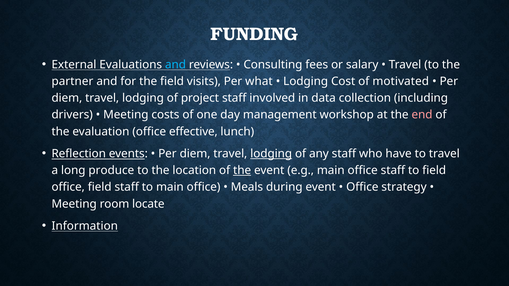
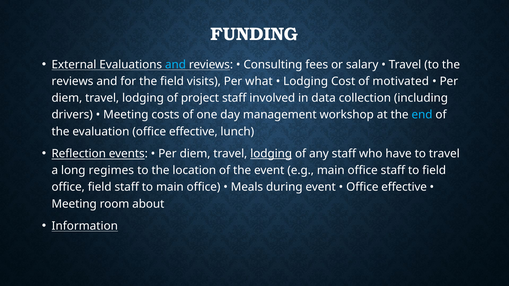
partner at (72, 81): partner -> reviews
end colour: pink -> light blue
produce: produce -> regimes
the at (242, 171) underline: present -> none
strategy at (404, 187): strategy -> effective
locate: locate -> about
